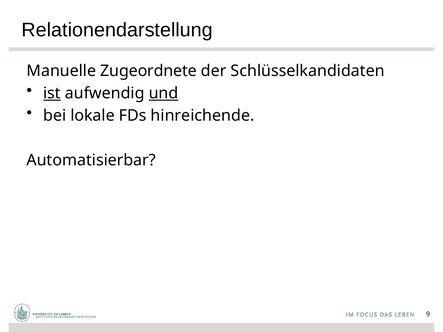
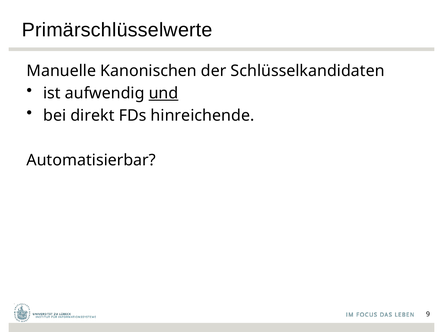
Relationendarstellung: Relationendarstellung -> Primärschlüsselwerte
Zugeordnete: Zugeordnete -> Kanonischen
ist underline: present -> none
lokale: lokale -> direkt
